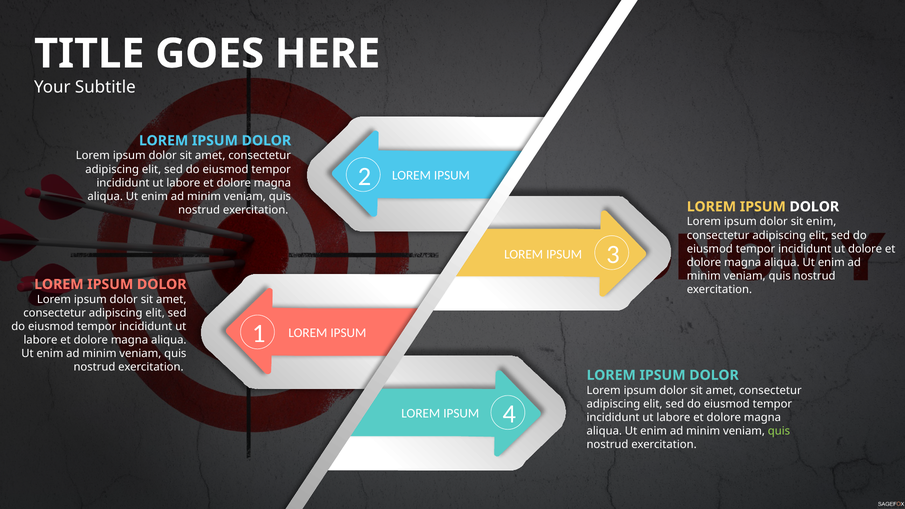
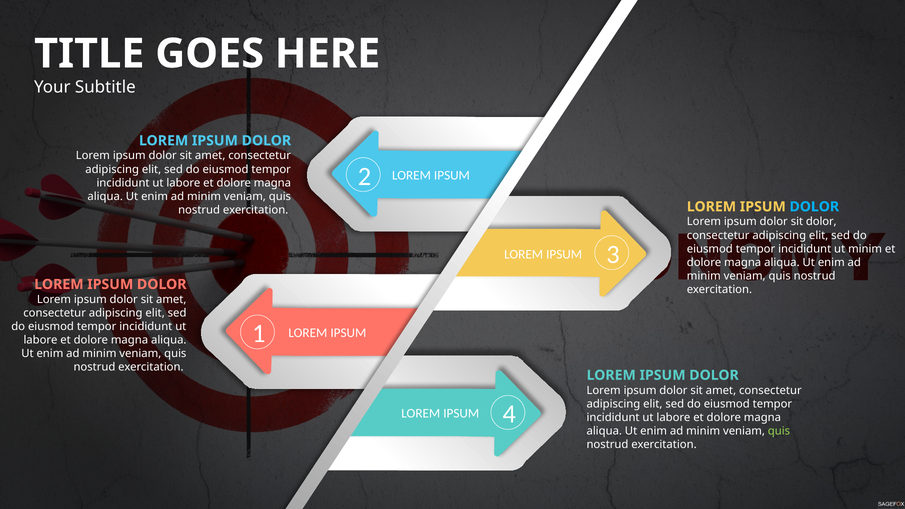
DOLOR at (814, 207) colour: white -> light blue
sit enim: enim -> dolor
ut dolore: dolore -> minim
